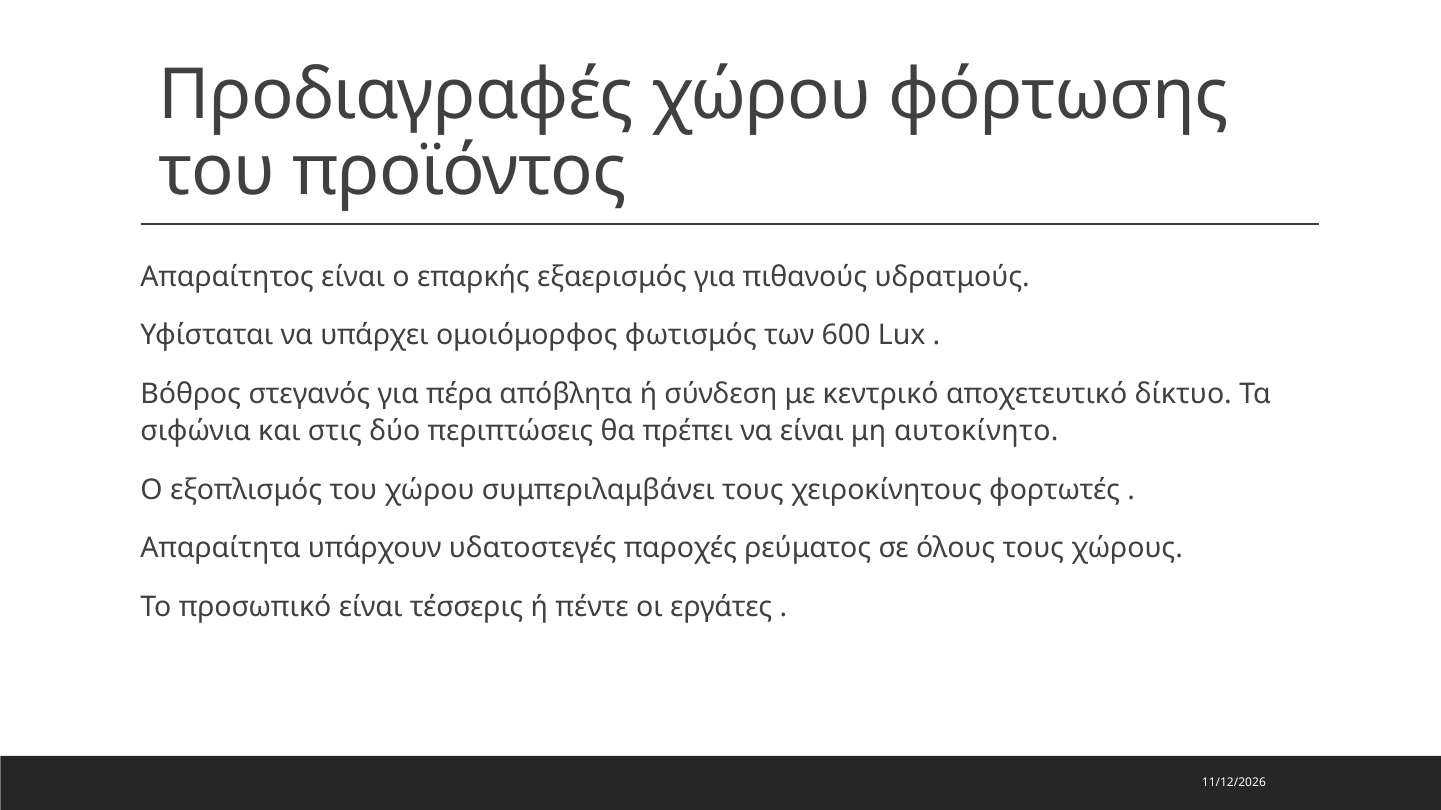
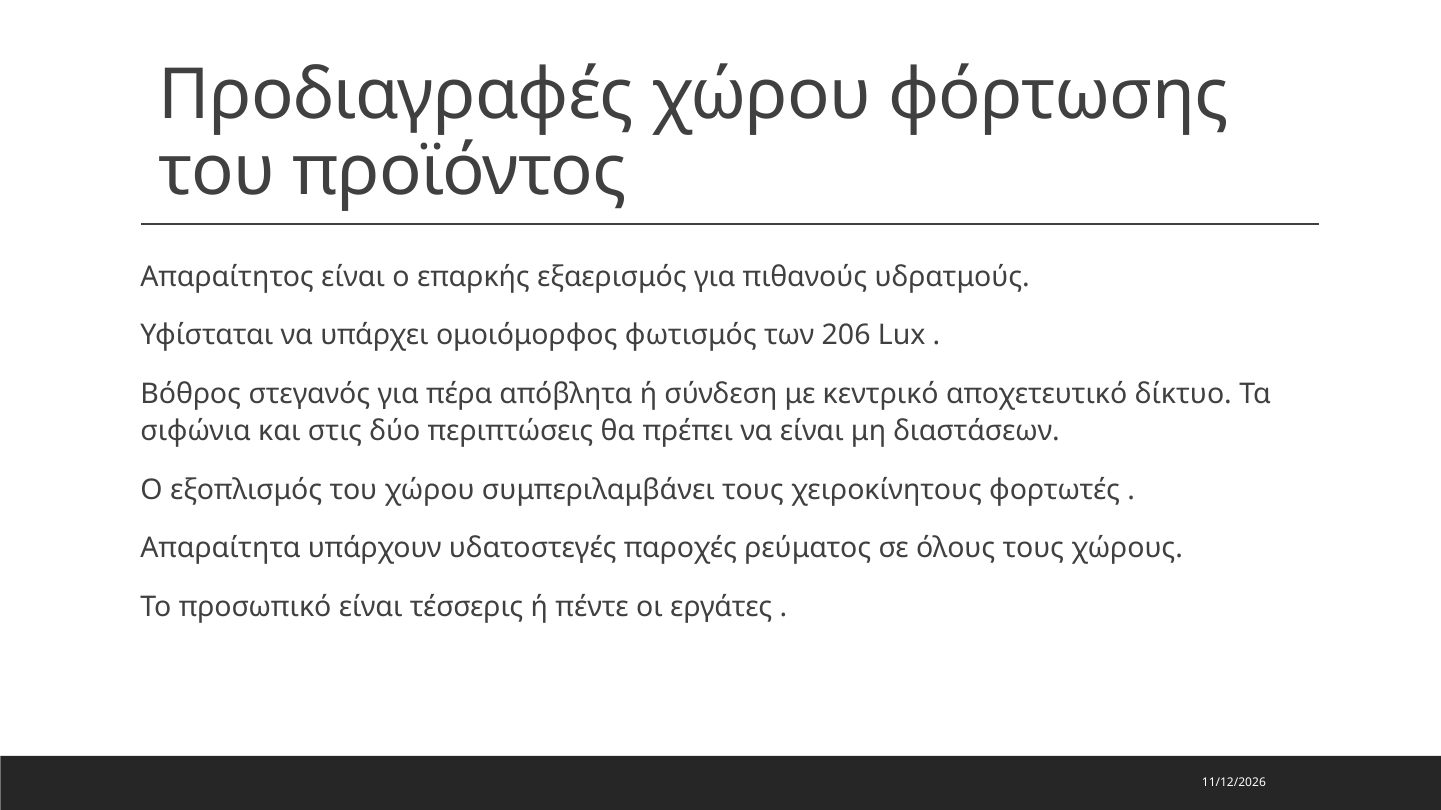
600: 600 -> 206
αυτοκίνητο: αυτοκίνητο -> διαστάσεων
